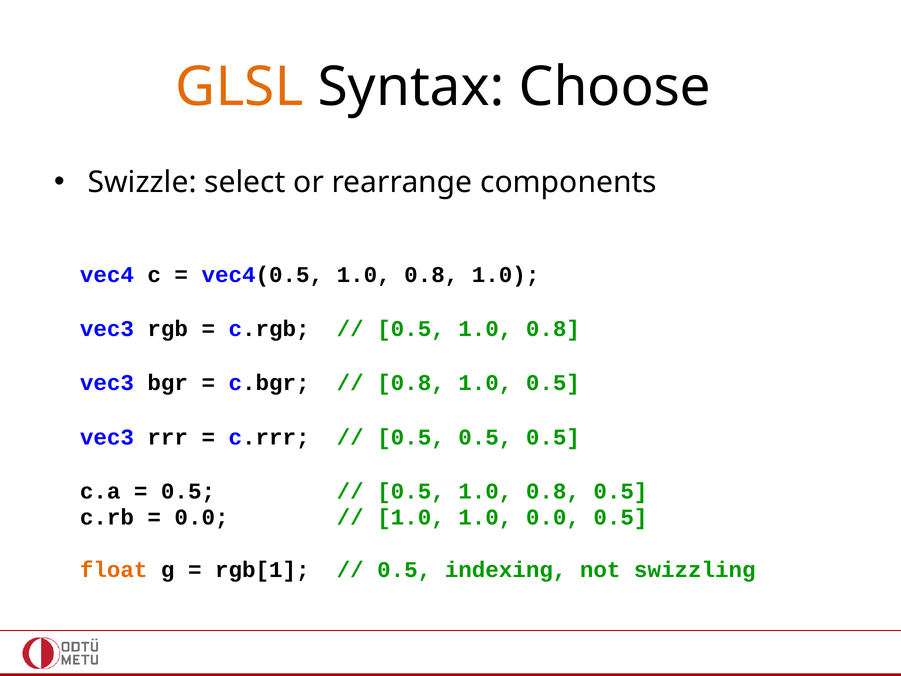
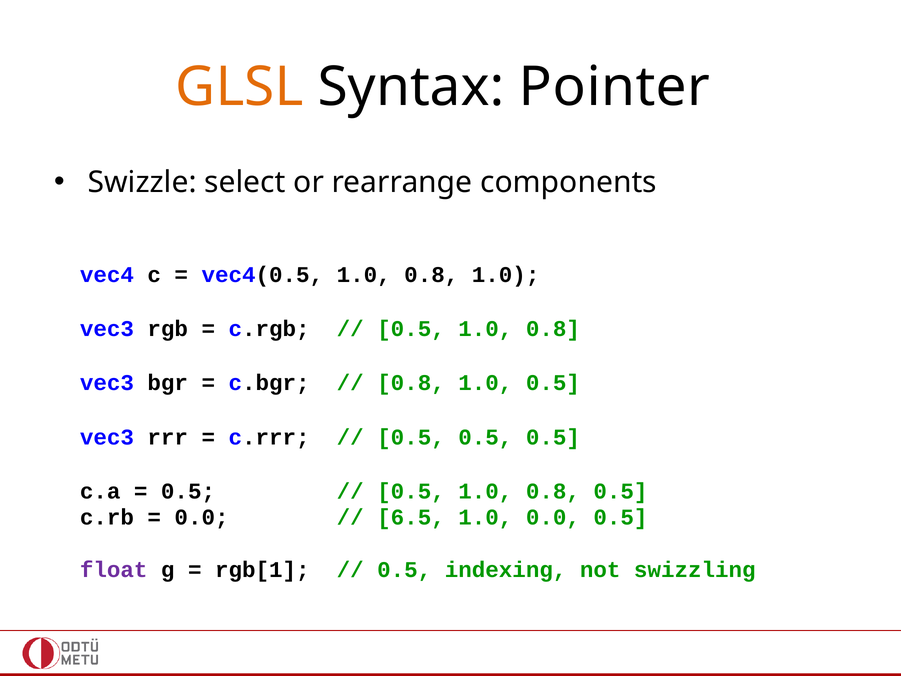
Choose: Choose -> Pointer
1.0 at (411, 517): 1.0 -> 6.5
float colour: orange -> purple
